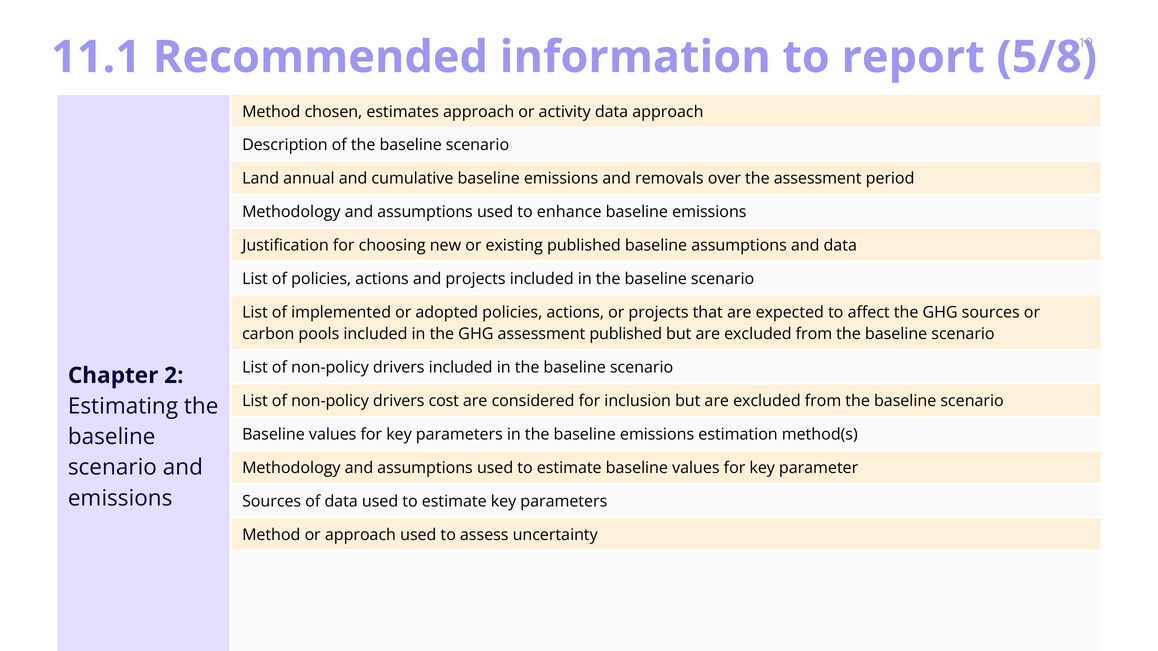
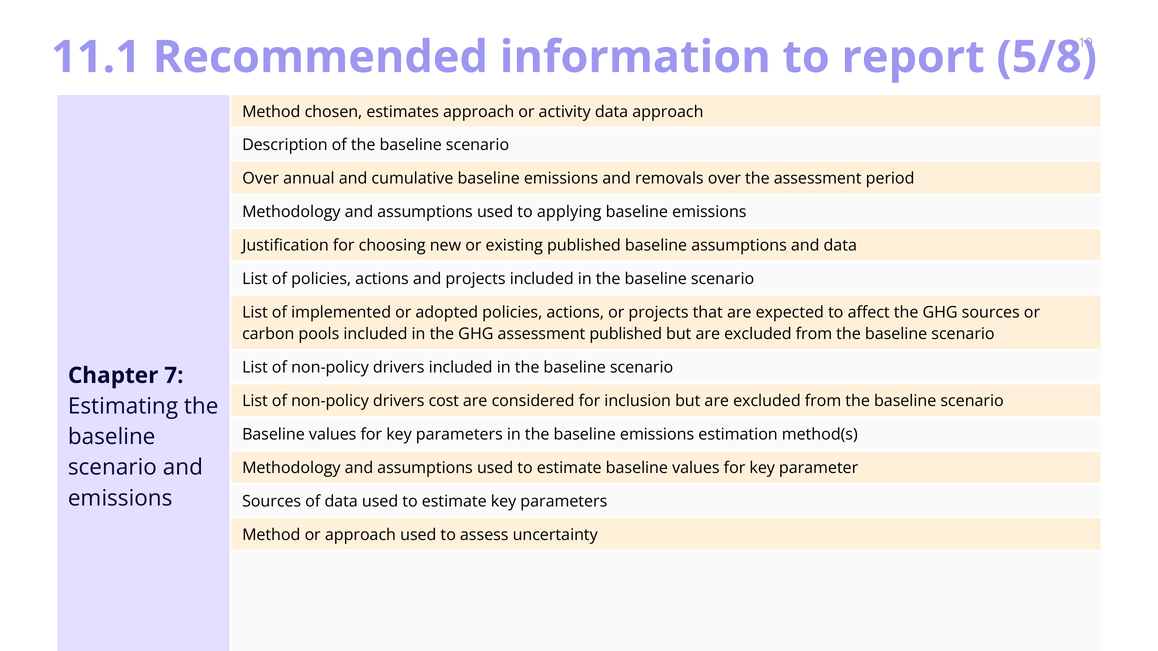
Land at (261, 179): Land -> Over
enhance: enhance -> applying
2: 2 -> 7
